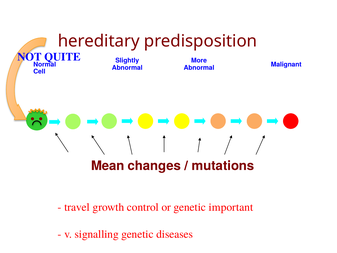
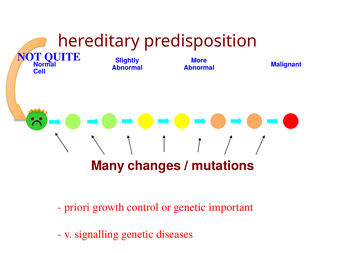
Mean: Mean -> Many
travel: travel -> priori
